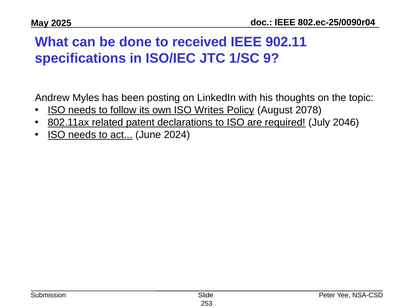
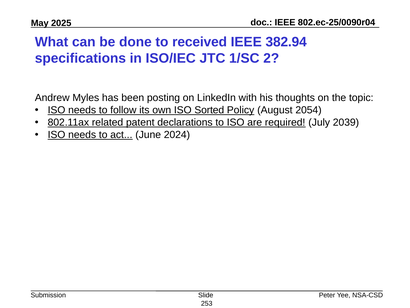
902.11: 902.11 -> 382.94
9: 9 -> 2
Writes: Writes -> Sorted
2078: 2078 -> 2054
2046: 2046 -> 2039
